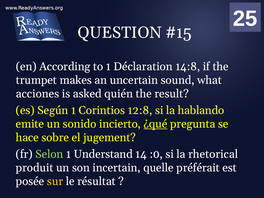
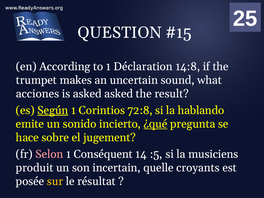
asked quién: quién -> asked
Según underline: none -> present
12:8: 12:8 -> 72:8
Selon colour: light green -> pink
Understand: Understand -> Conséquent
:0: :0 -> :5
rhetorical: rhetorical -> musiciens
préférait: préférait -> croyants
